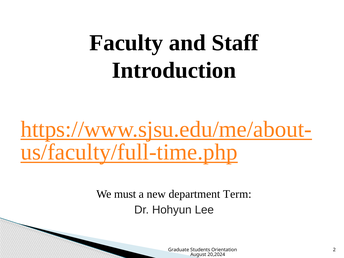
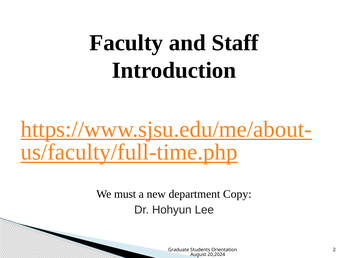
Term: Term -> Copy
